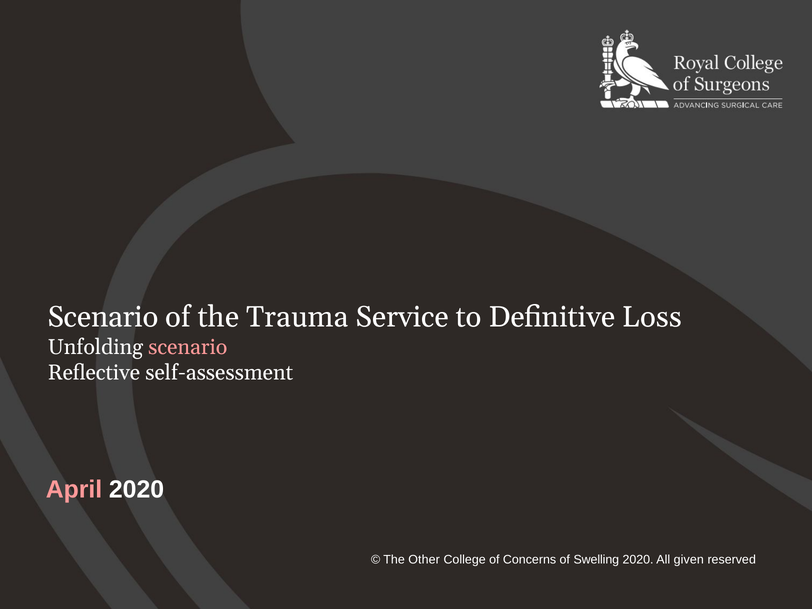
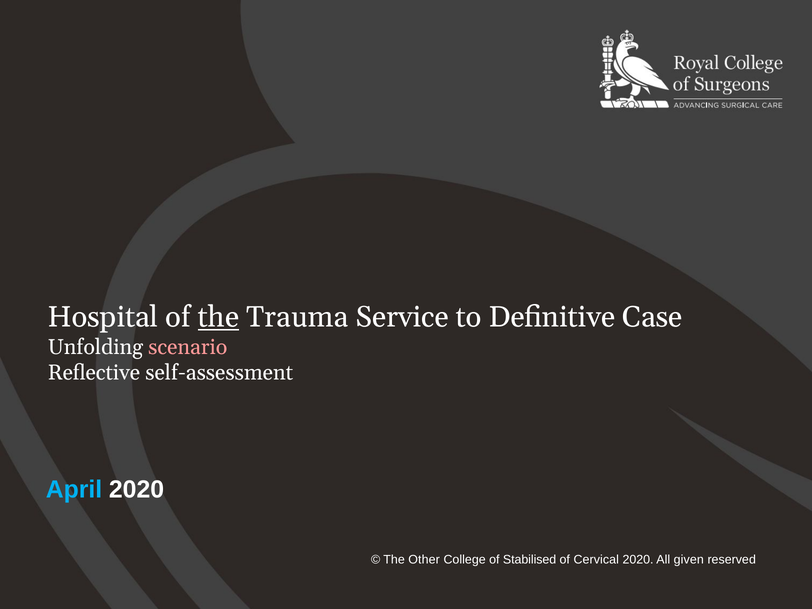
Scenario at (103, 317): Scenario -> Hospital
the at (219, 317) underline: none -> present
Loss: Loss -> Case
April colour: pink -> light blue
Concerns: Concerns -> Stabilised
Swelling: Swelling -> Cervical
